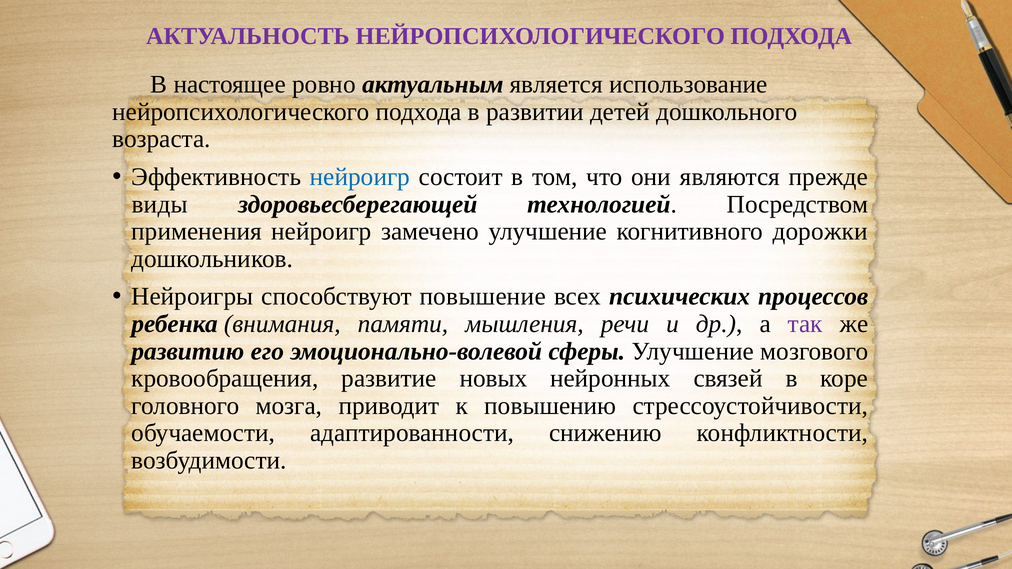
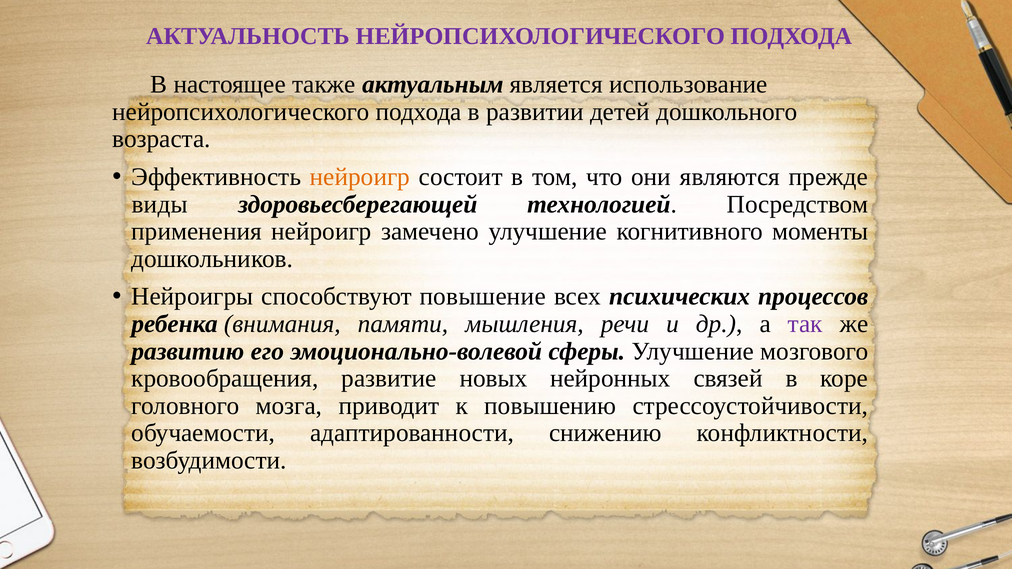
ровно: ровно -> также
нейроигр at (360, 177) colour: blue -> orange
дорожки: дорожки -> моменты
